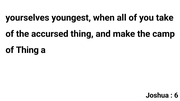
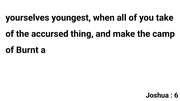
of Thing: Thing -> Burnt
